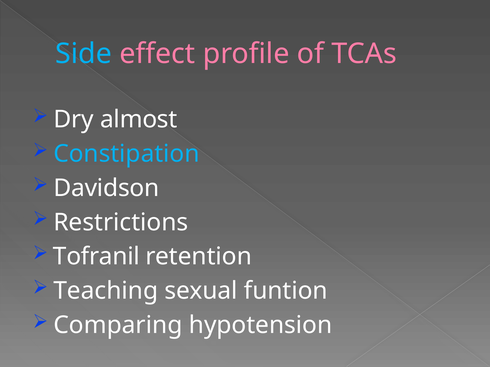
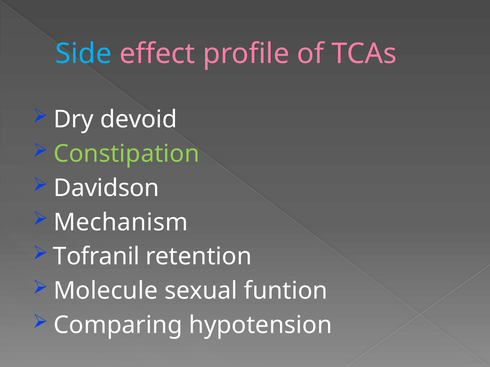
almost: almost -> devoid
Constipation colour: light blue -> light green
Restrictions: Restrictions -> Mechanism
Teaching: Teaching -> Molecule
